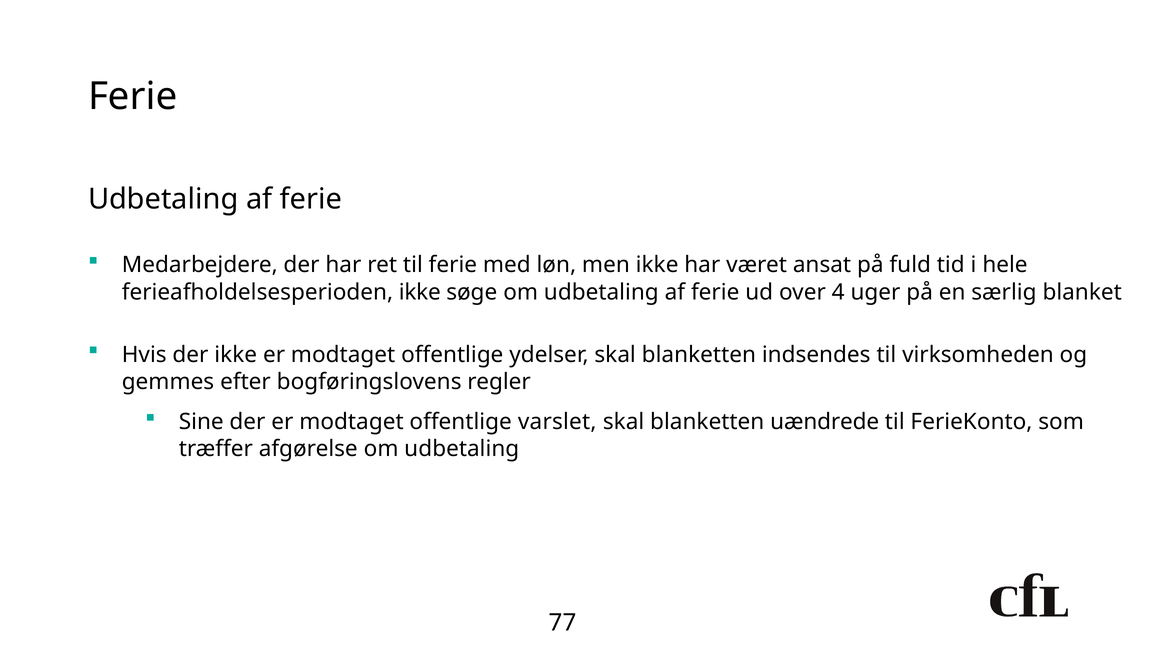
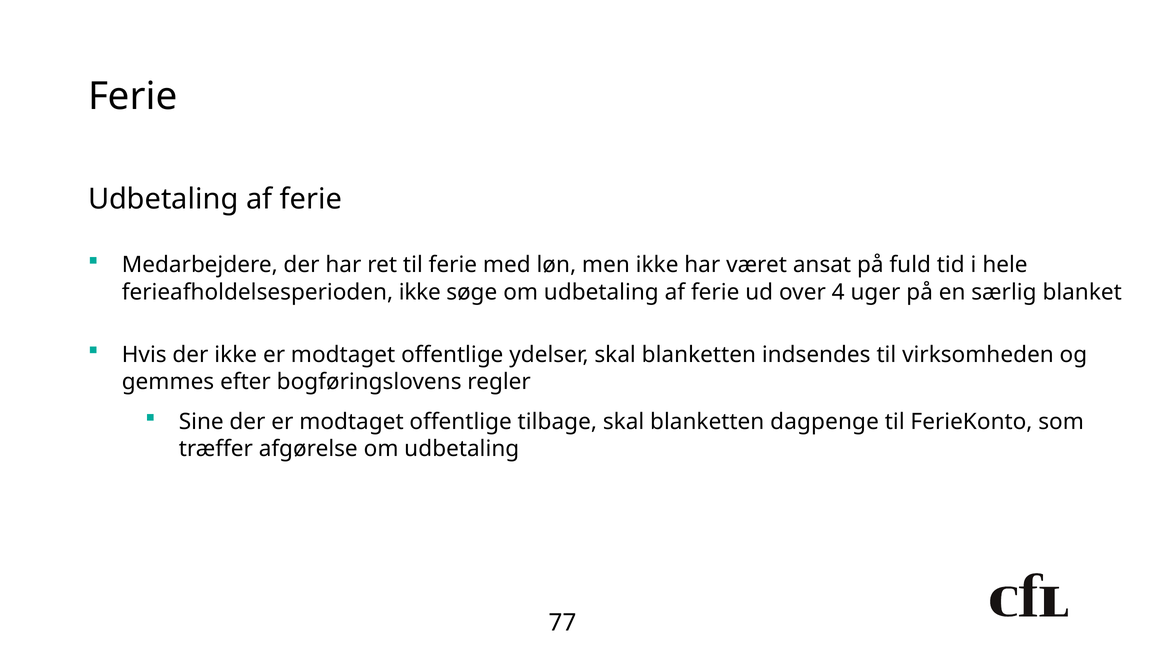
varslet: varslet -> tilbage
uændrede: uændrede -> dagpenge
